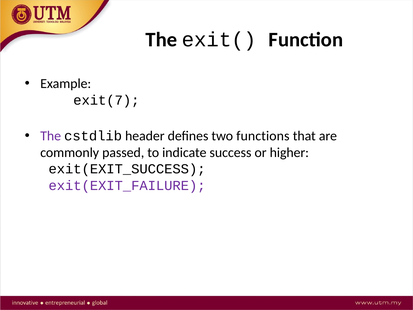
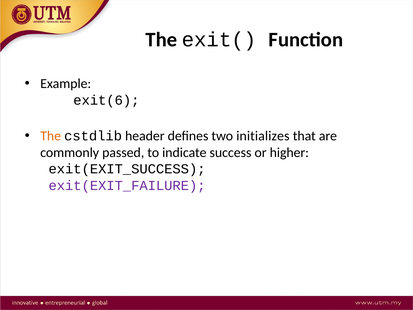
exit(7: exit(7 -> exit(6
The at (51, 136) colour: purple -> orange
functions: functions -> initializes
